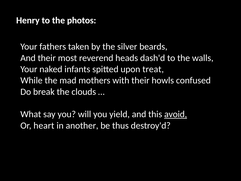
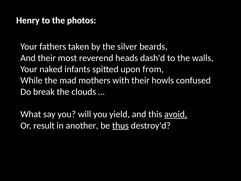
treat: treat -> from
heart: heart -> result
thus underline: none -> present
